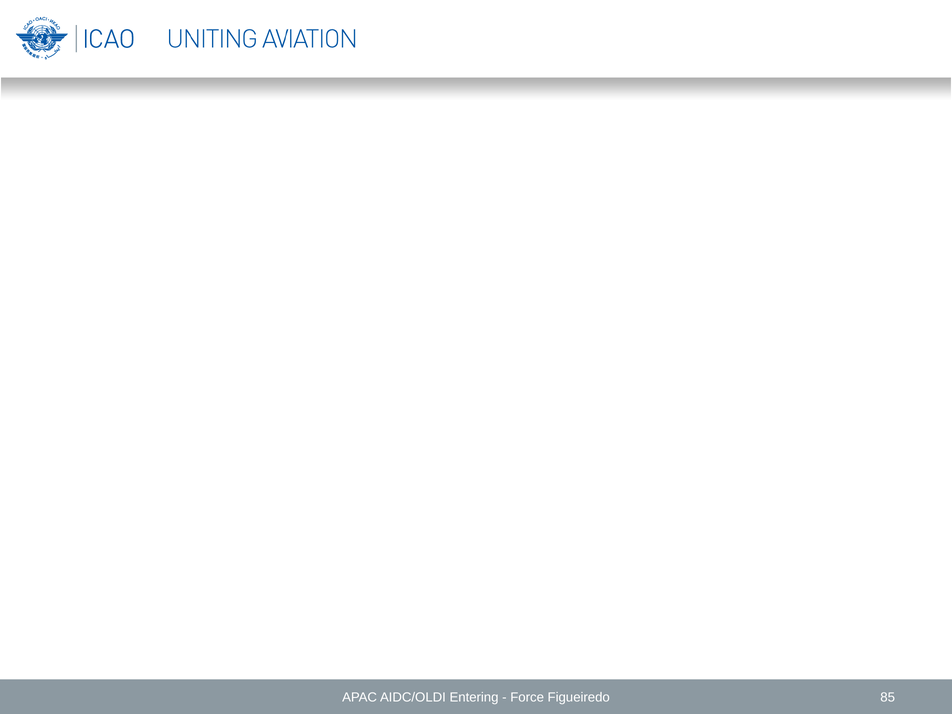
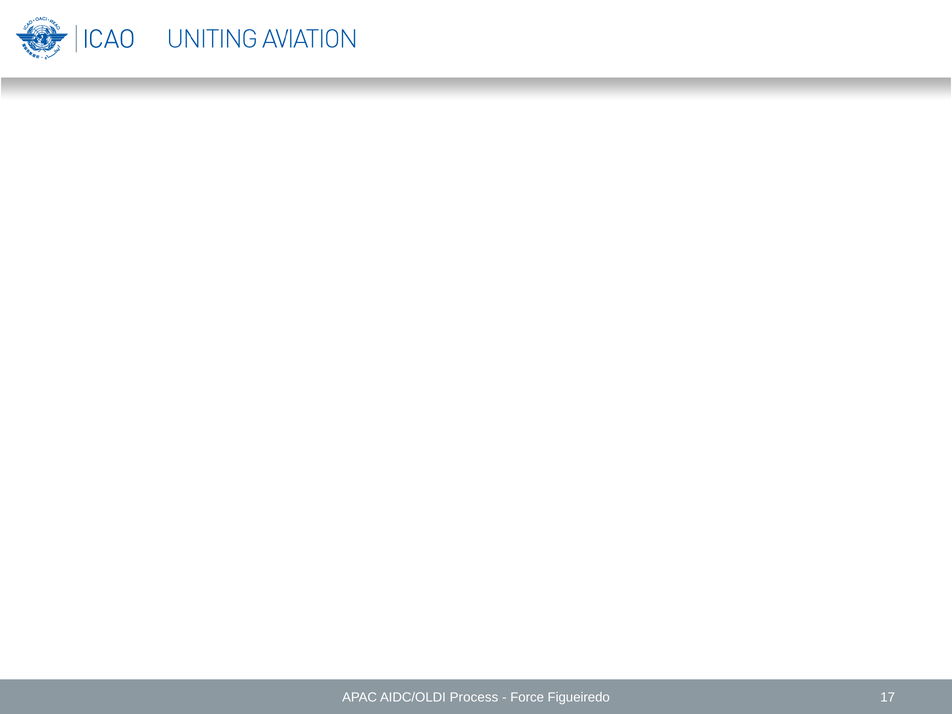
Entering: Entering -> Process
85: 85 -> 17
